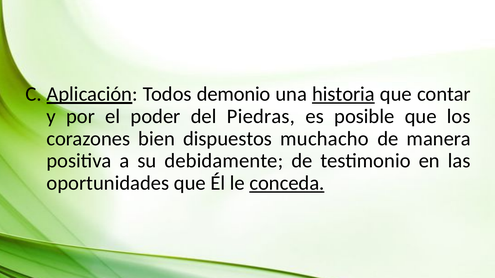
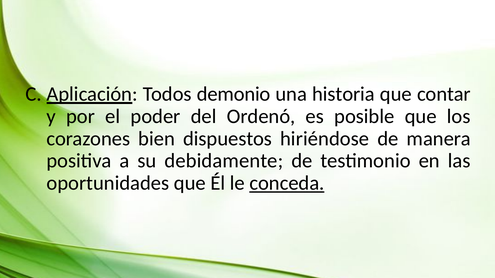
historia underline: present -> none
Piedras: Piedras -> Ordenó
muchacho: muchacho -> hiriéndose
